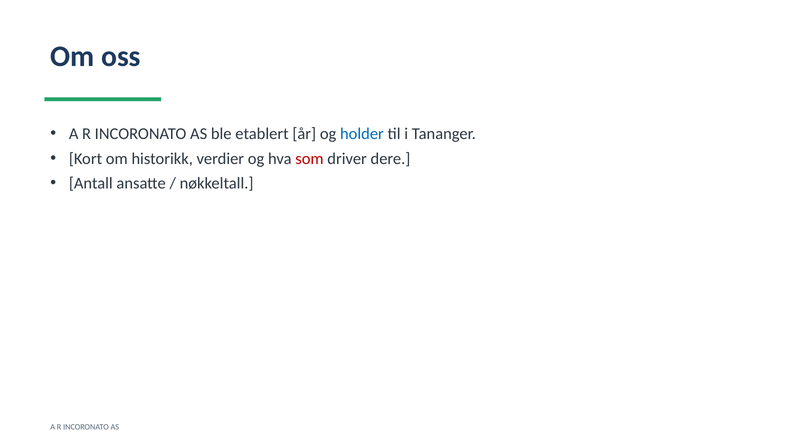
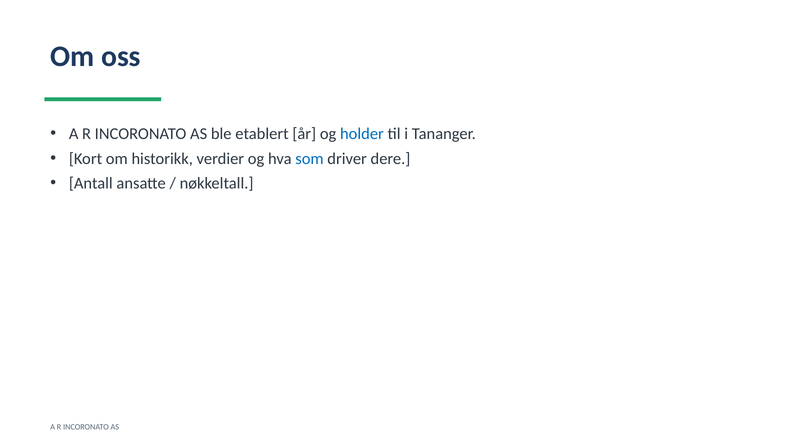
som colour: red -> blue
